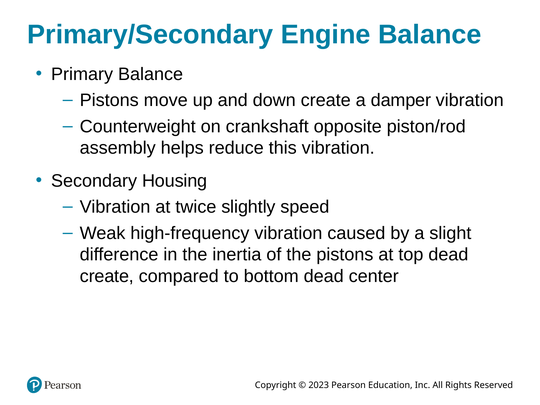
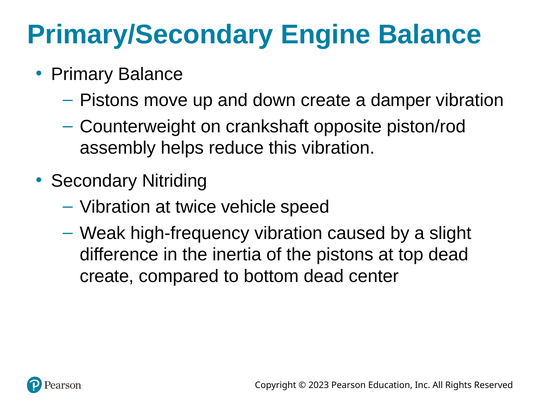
Housing: Housing -> Nitriding
slightly: slightly -> vehicle
